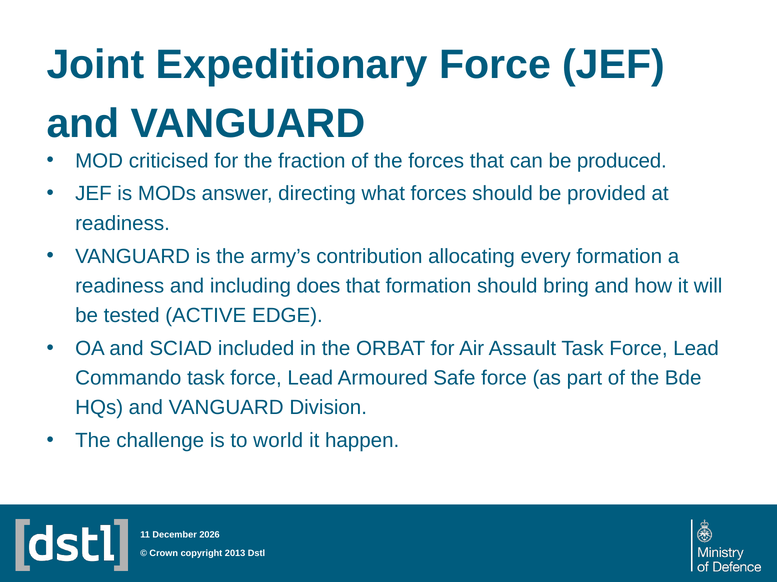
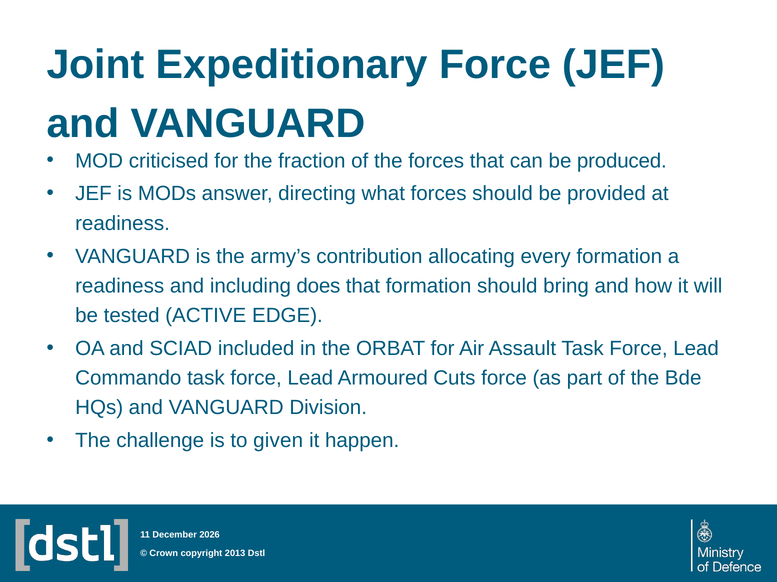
Safe: Safe -> Cuts
world: world -> given
